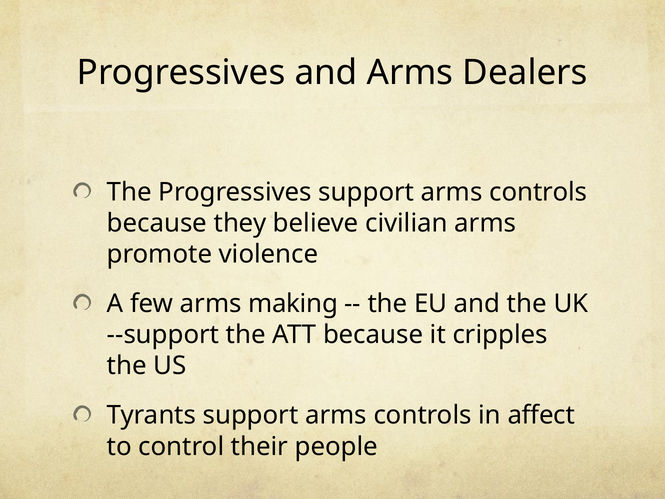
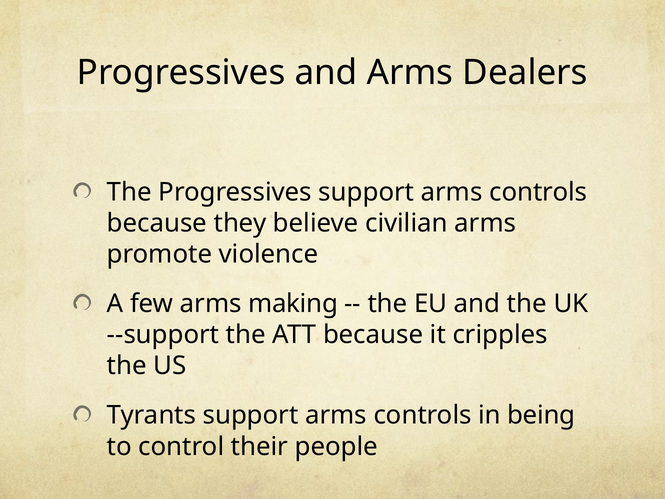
affect: affect -> being
